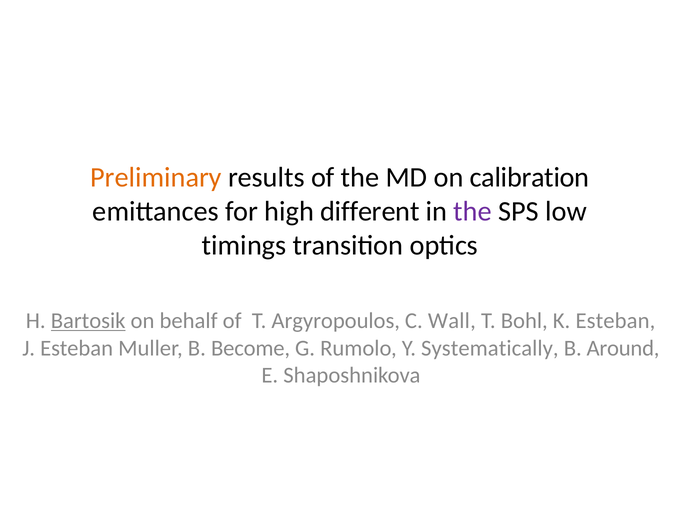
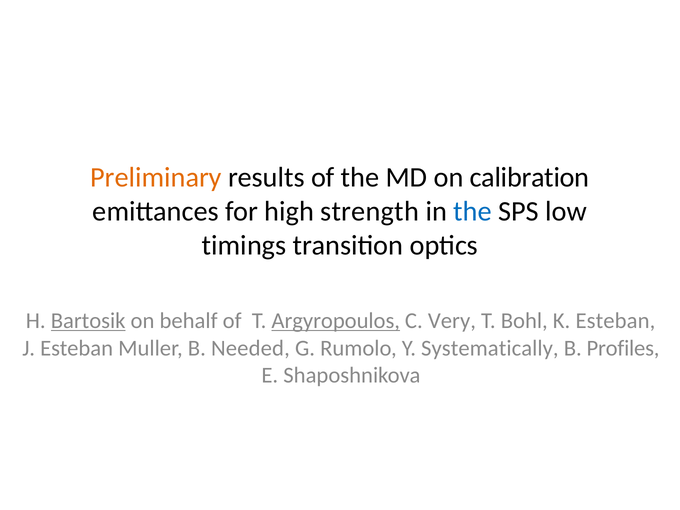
different: different -> strength
the at (473, 211) colour: purple -> blue
Argyropoulos underline: none -> present
Wall: Wall -> Very
Become: Become -> Needed
Around: Around -> Profiles
